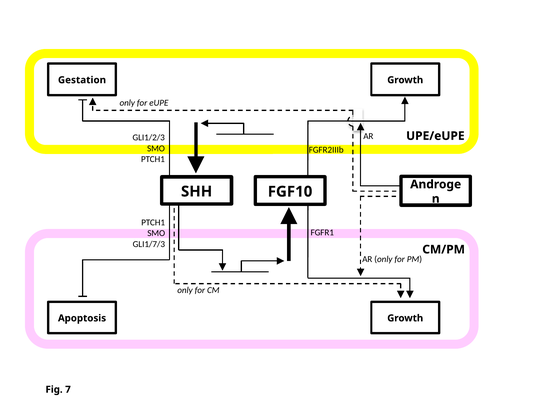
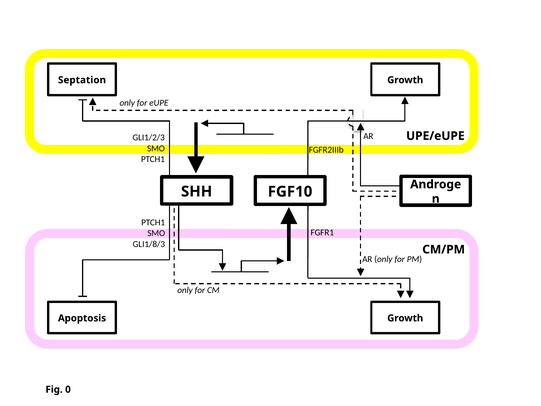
Gestation: Gestation -> Septation
GLI1/7/3: GLI1/7/3 -> GLI1/8/3
7: 7 -> 0
